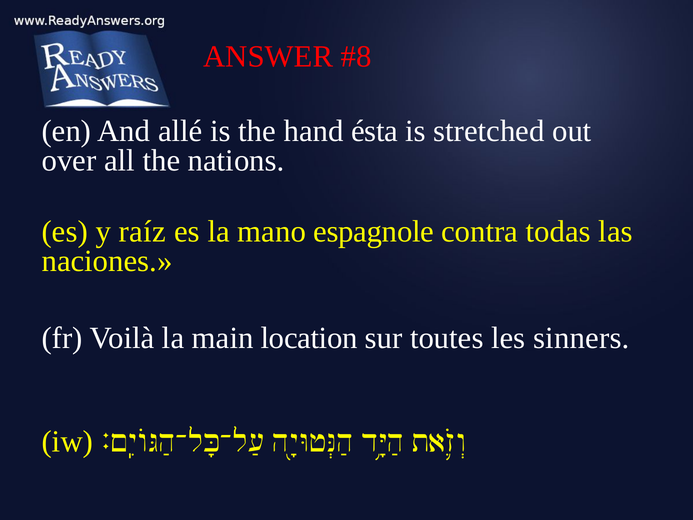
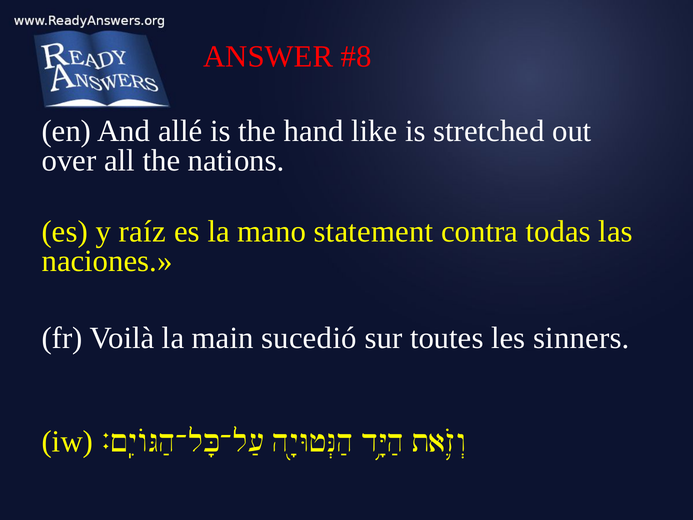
ésta: ésta -> like
espagnole: espagnole -> statement
location: location -> sucedió
